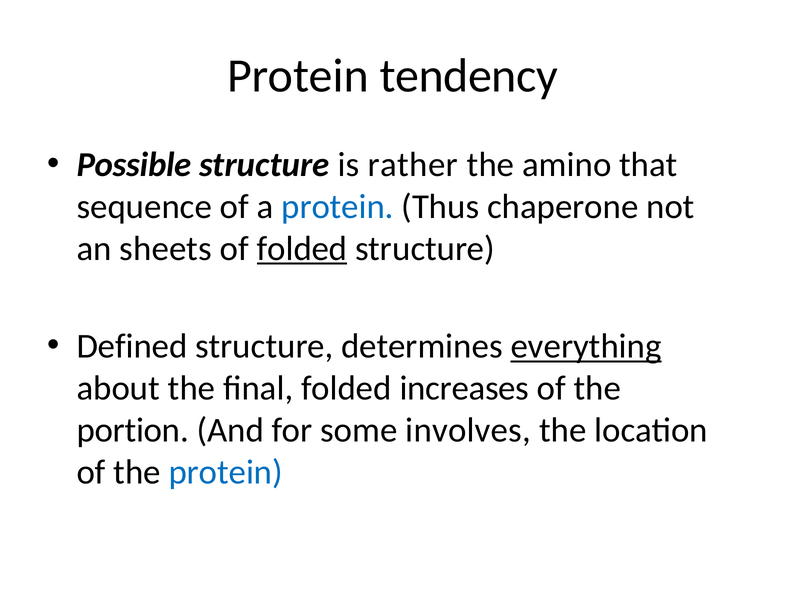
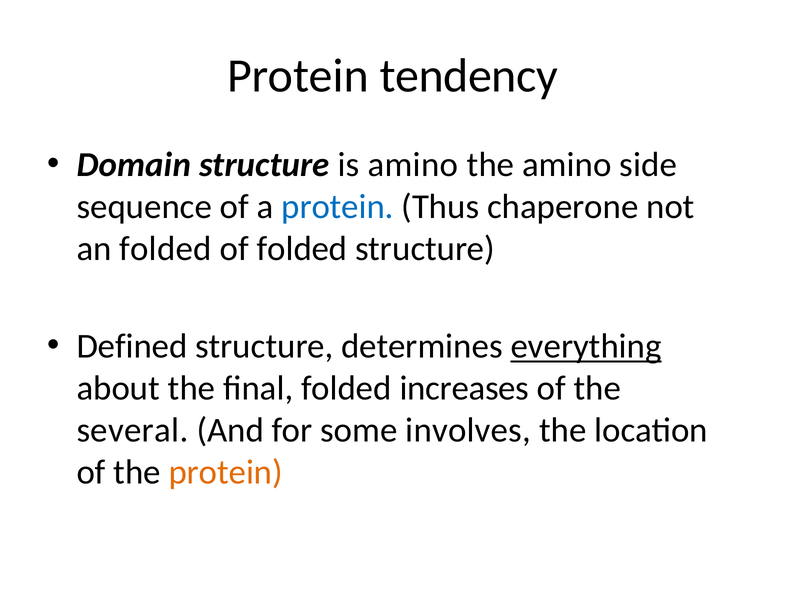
Possible: Possible -> Domain
is rather: rather -> amino
that: that -> side
an sheets: sheets -> folded
folded at (302, 248) underline: present -> none
portion: portion -> several
protein at (226, 472) colour: blue -> orange
